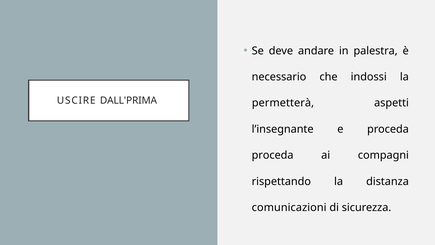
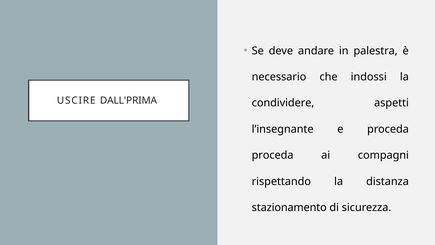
permetterà: permetterà -> condividere
comunicazioni: comunicazioni -> stazionamento
